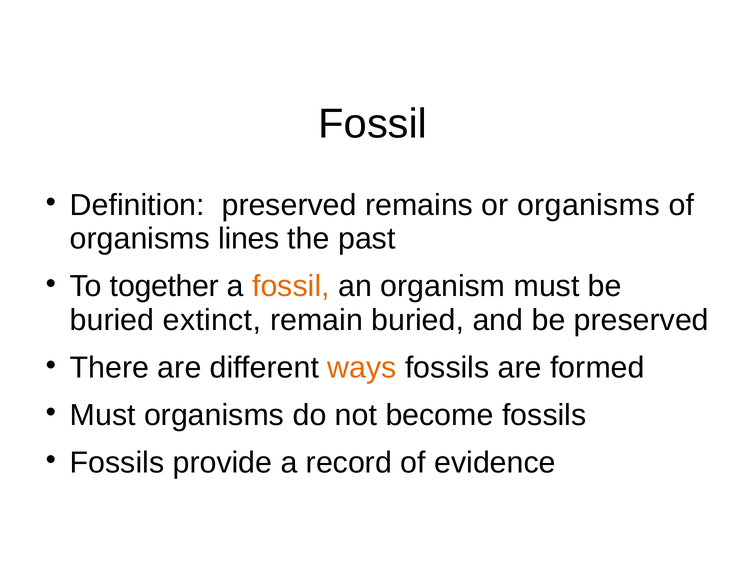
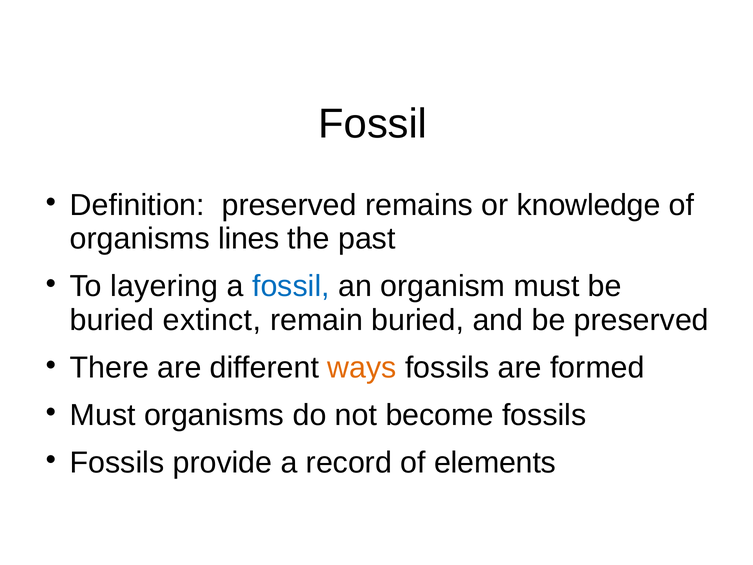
or organisms: organisms -> knowledge
together: together -> layering
fossil at (291, 286) colour: orange -> blue
evidence: evidence -> elements
